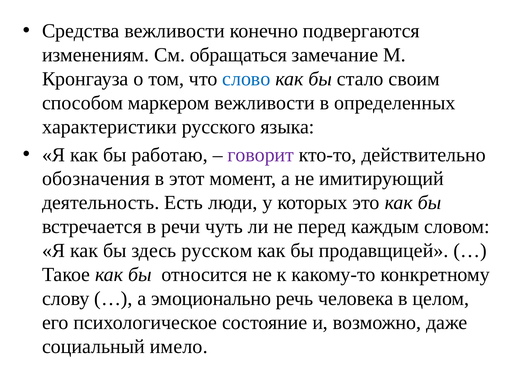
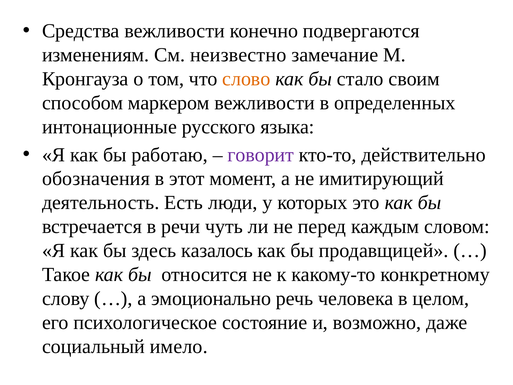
обращаться: обращаться -> неизвестно
слово colour: blue -> orange
характеристики: характеристики -> интонационные
русском: русском -> казалось
